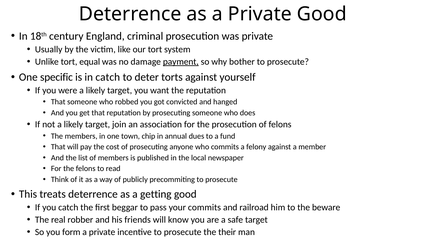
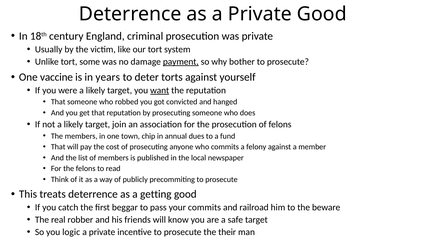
equal: equal -> some
specific: specific -> vaccine
in catch: catch -> years
want underline: none -> present
form: form -> logic
